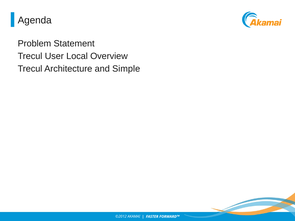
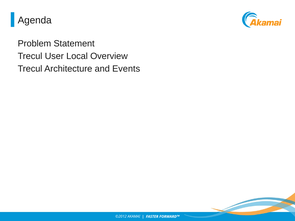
Simple: Simple -> Events
